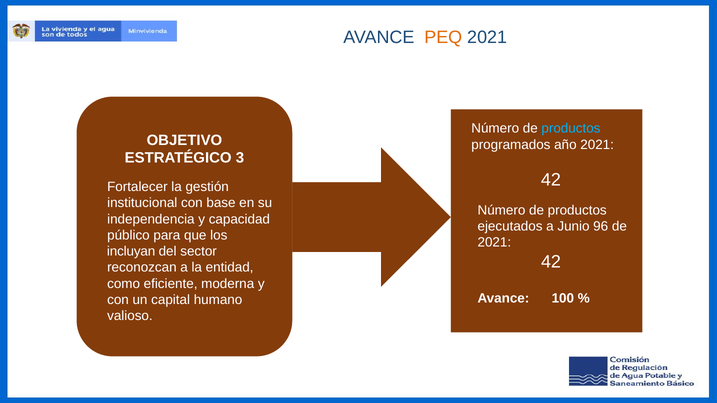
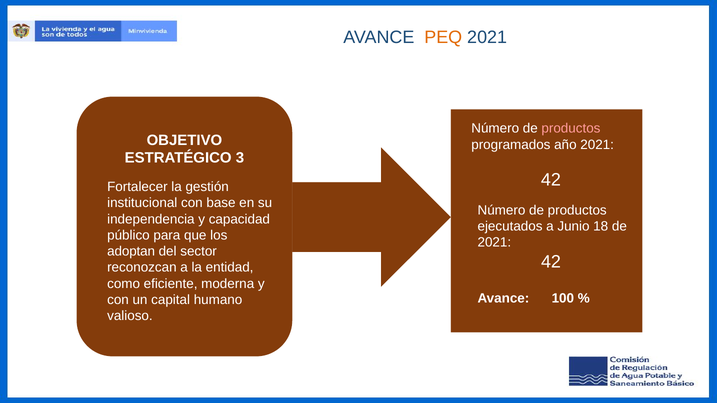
productos at (571, 129) colour: light blue -> pink
96: 96 -> 18
incluyan: incluyan -> adoptan
